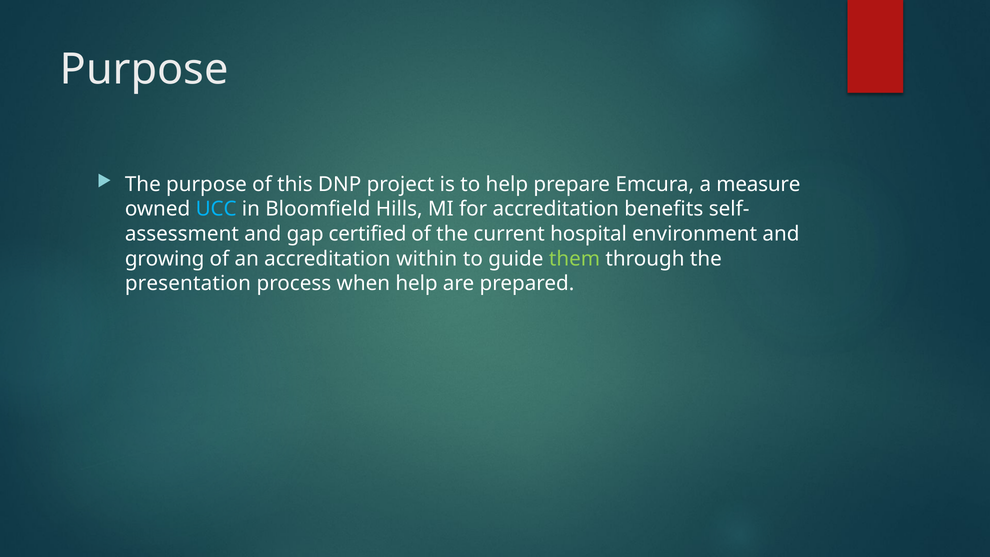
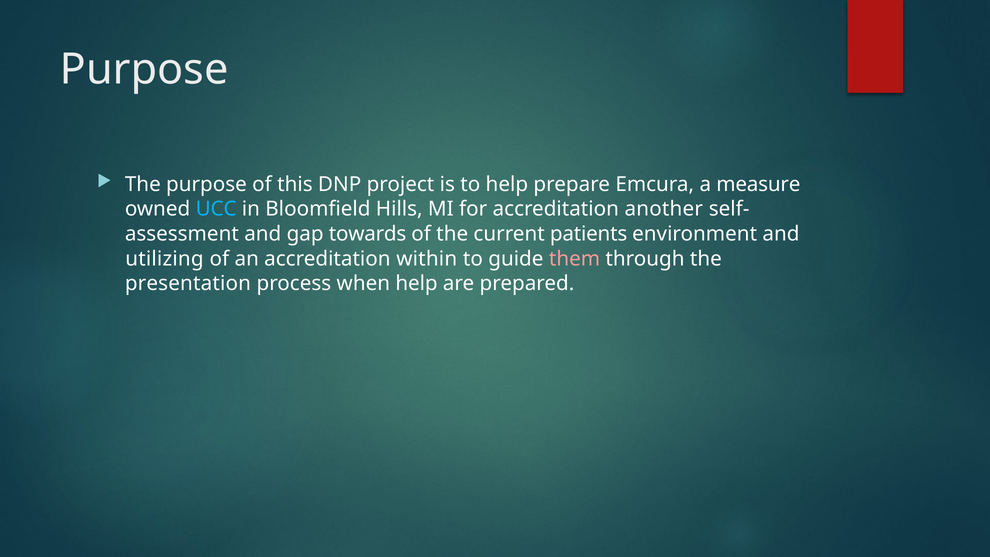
benefits: benefits -> another
certified: certified -> towards
hospital: hospital -> patients
growing: growing -> utilizing
them colour: light green -> pink
